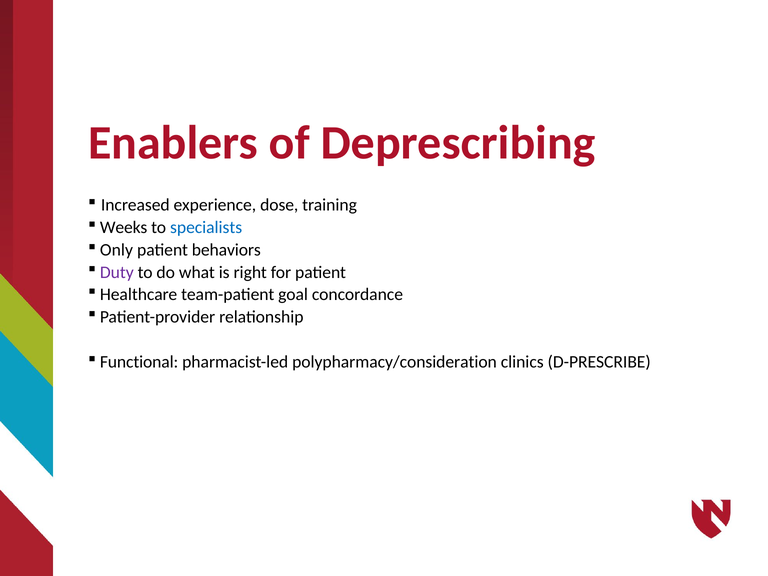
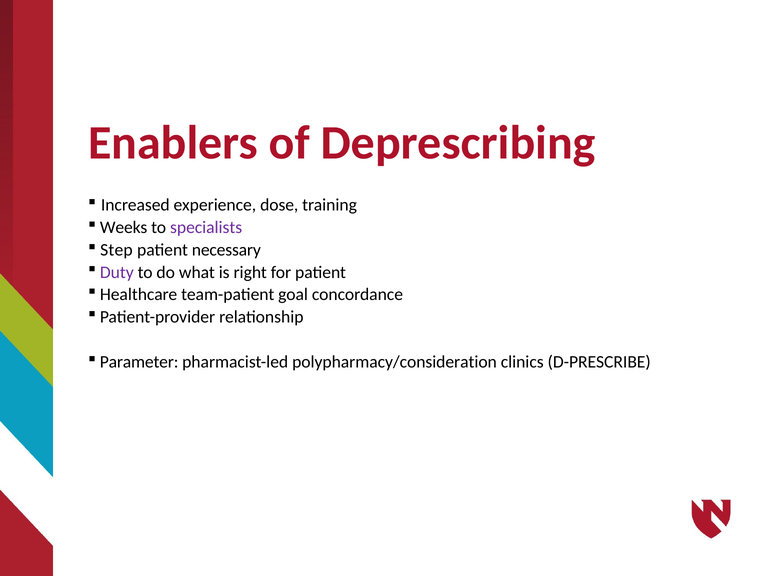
specialists colour: blue -> purple
Only: Only -> Step
behaviors: behaviors -> necessary
Functional: Functional -> Parameter
